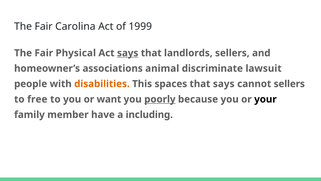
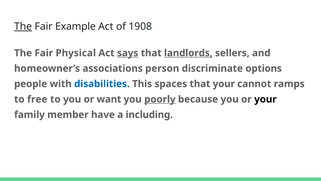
The at (23, 26) underline: none -> present
Carolina: Carolina -> Example
1999: 1999 -> 1908
landlords underline: none -> present
animal: animal -> person
lawsuit: lawsuit -> options
disabilities colour: orange -> blue
that says: says -> your
cannot sellers: sellers -> ramps
